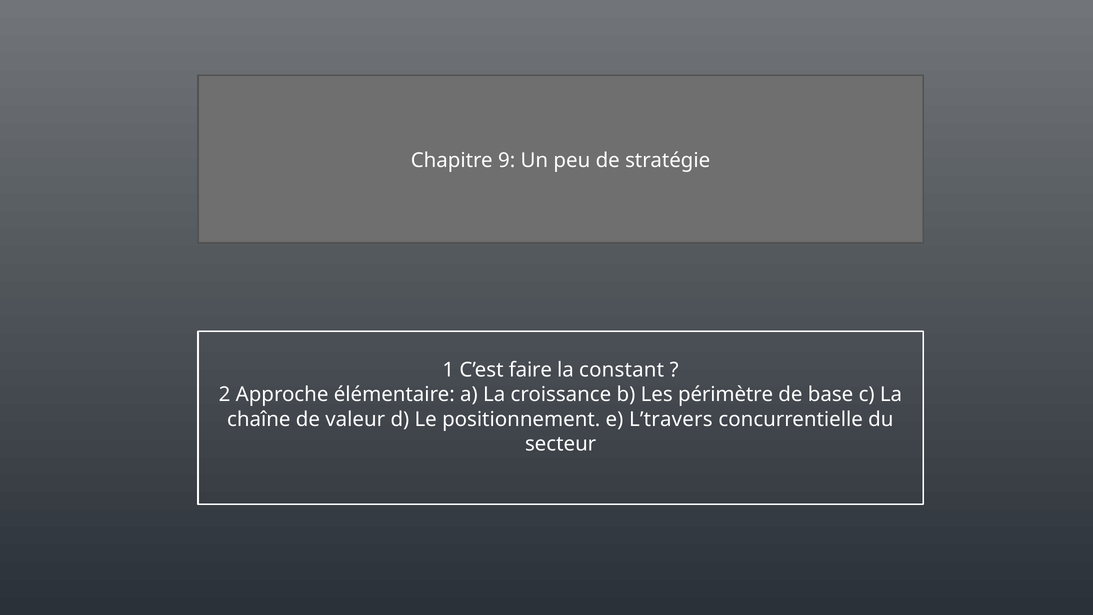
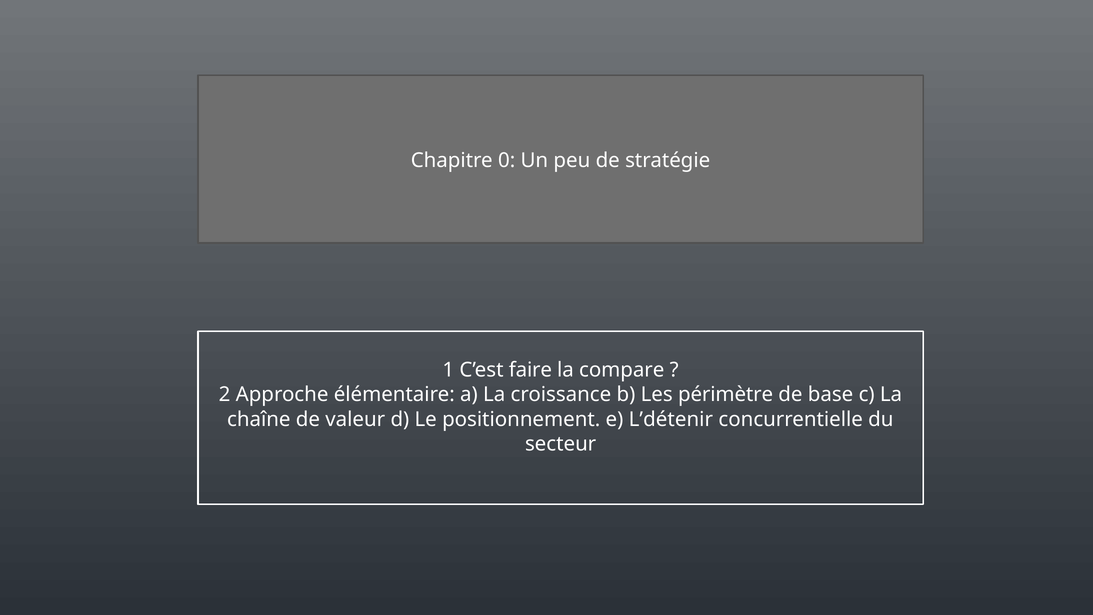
9: 9 -> 0
constant: constant -> compare
L’travers: L’travers -> L’détenir
